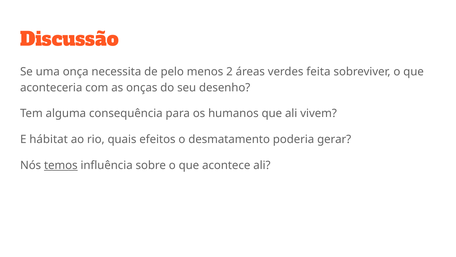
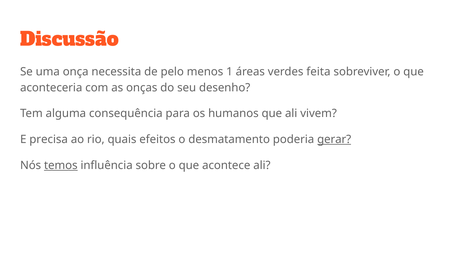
2: 2 -> 1
hábitat: hábitat -> precisa
gerar underline: none -> present
